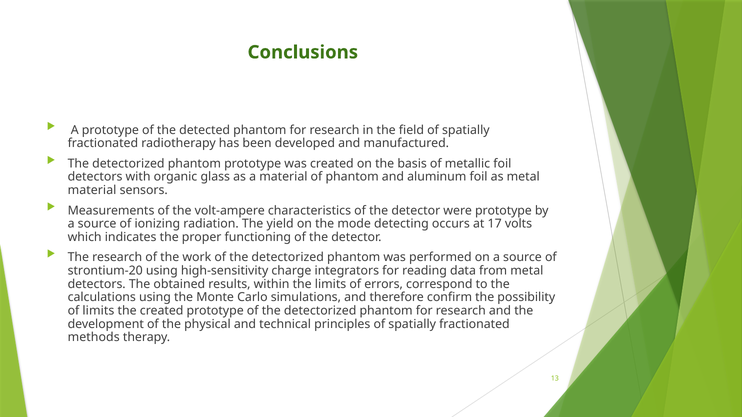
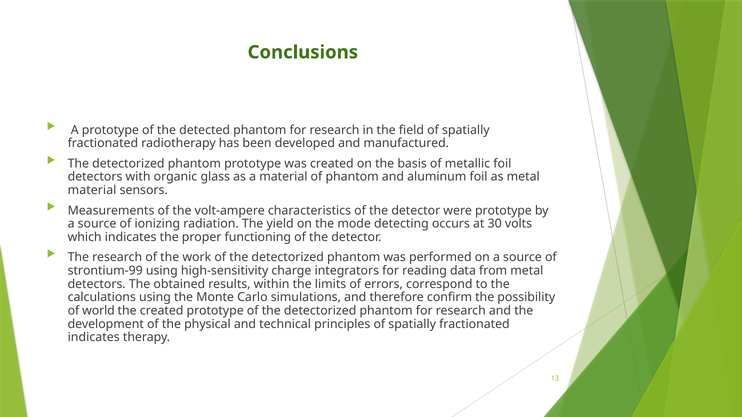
17: 17 -> 30
strontium-20: strontium-20 -> strontium-99
of limits: limits -> world
methods at (94, 338): methods -> indicates
